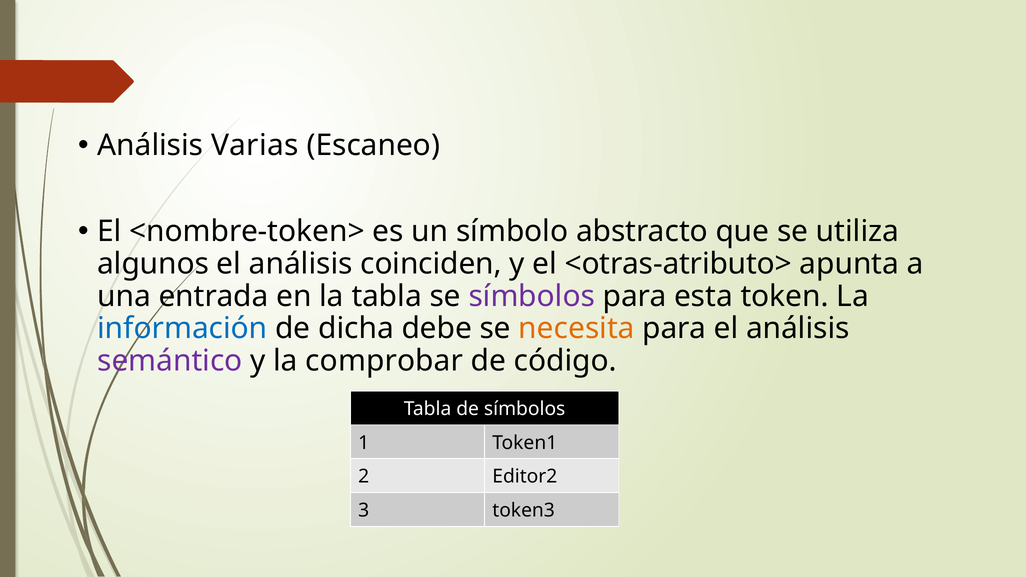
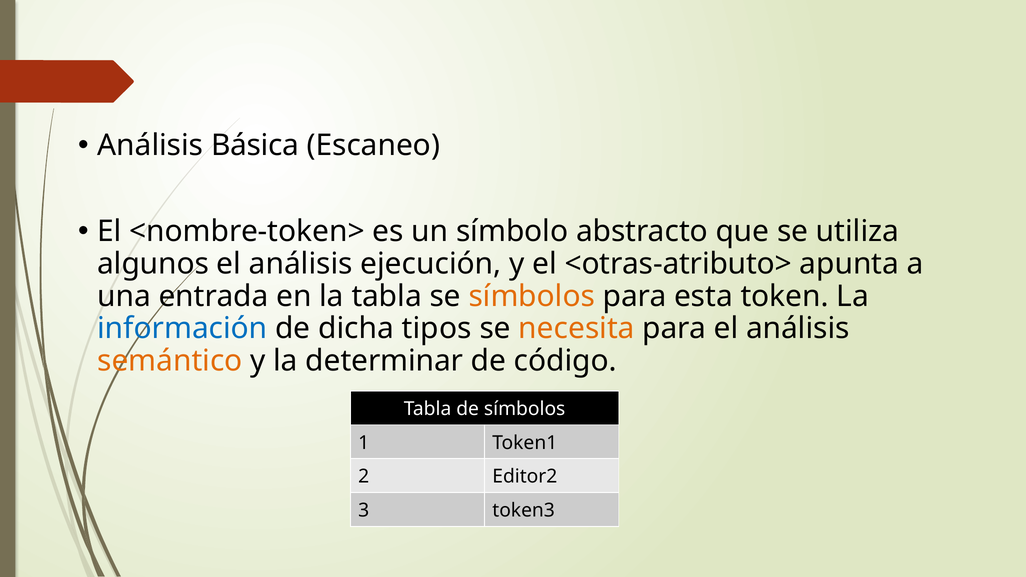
Varias: Varias -> Básica
coinciden: coinciden -> ejecución
símbolos at (532, 296) colour: purple -> orange
debe: debe -> tipos
semántico colour: purple -> orange
comprobar: comprobar -> determinar
